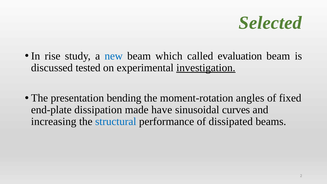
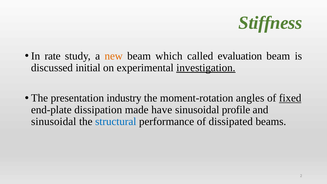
Selected: Selected -> Stiffness
rise: rise -> rate
new colour: blue -> orange
tested: tested -> initial
bending: bending -> industry
fixed underline: none -> present
curves: curves -> profile
increasing at (54, 122): increasing -> sinusoidal
